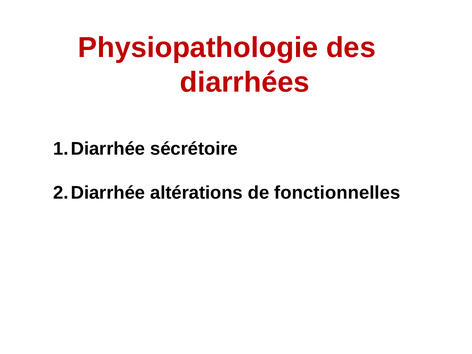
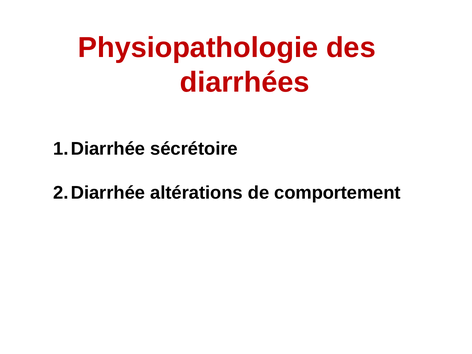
fonctionnelles: fonctionnelles -> comportement
